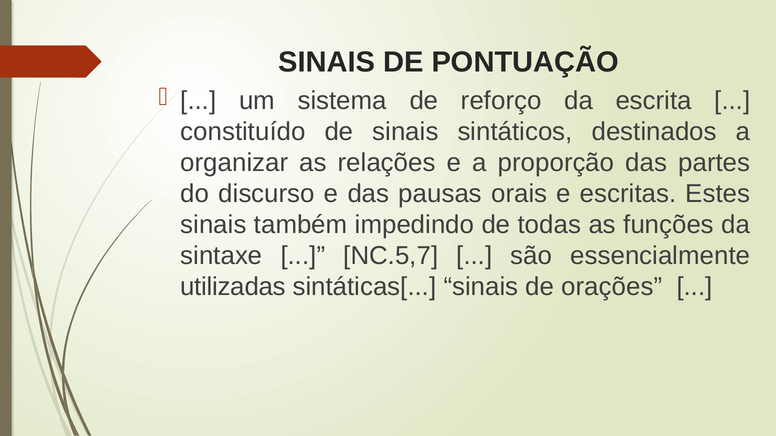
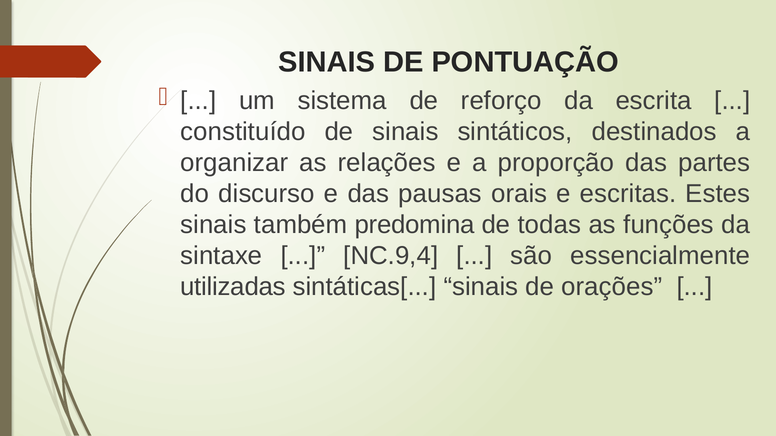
impedindo: impedindo -> predomina
NC.5,7: NC.5,7 -> NC.9,4
